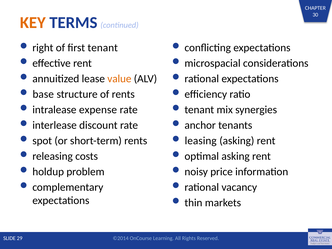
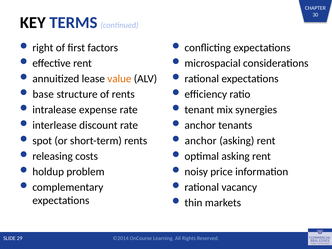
KEY colour: orange -> black
first tenant: tenant -> factors
leasing at (201, 141): leasing -> anchor
